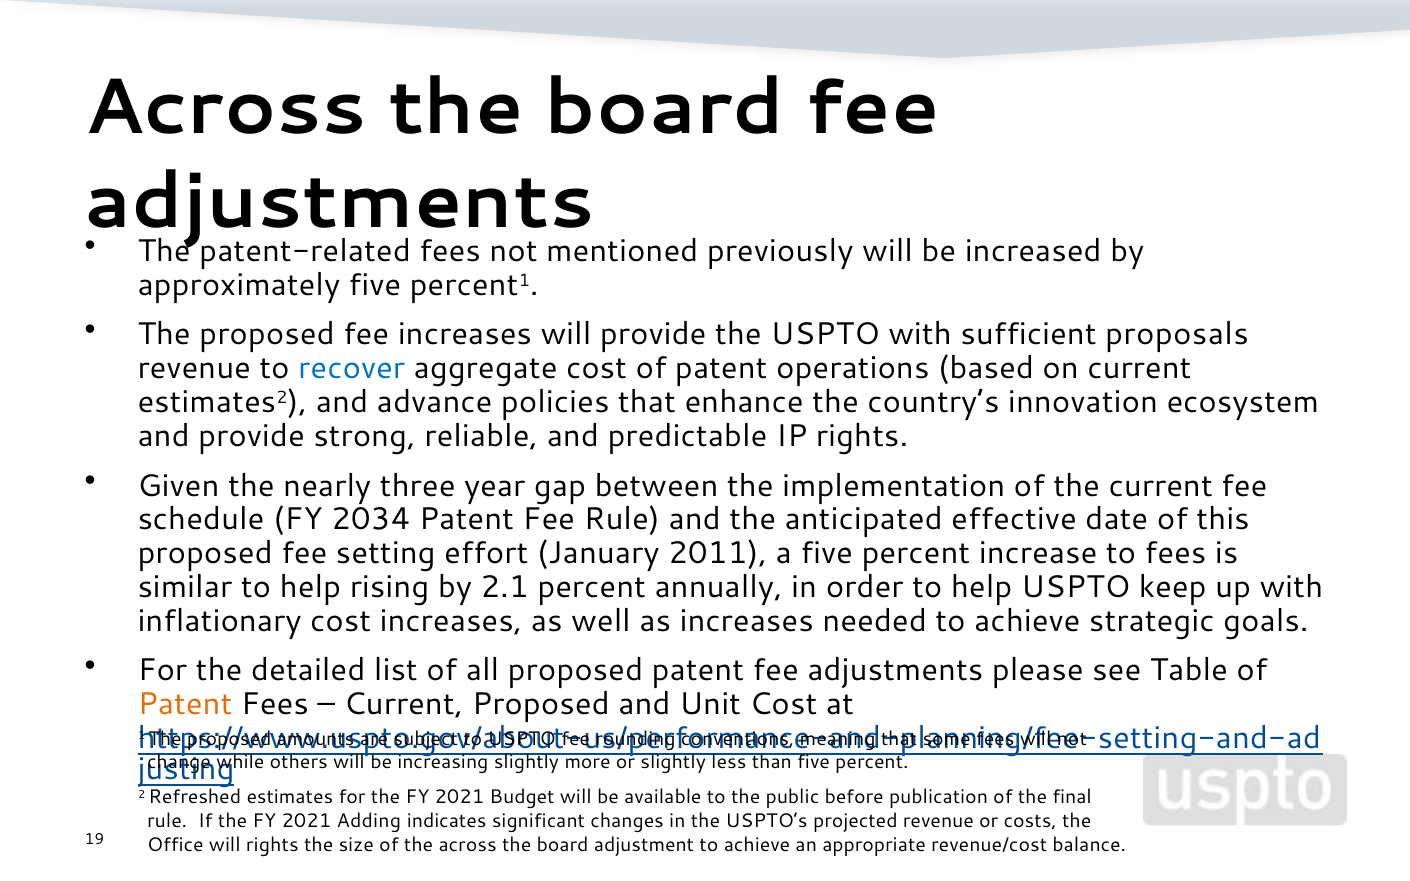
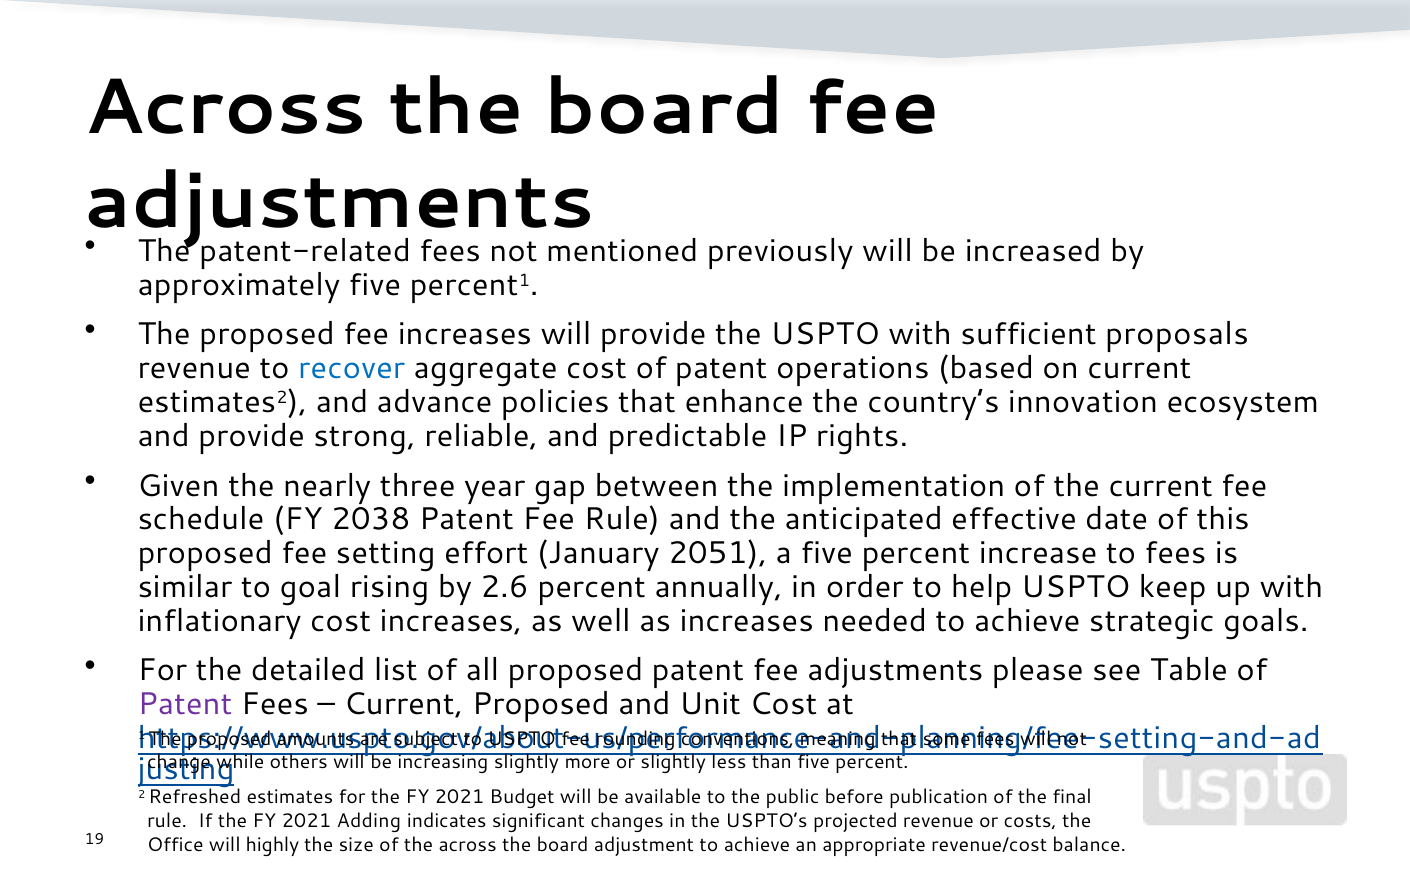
2034: 2034 -> 2038
2011: 2011 -> 2051
similar to help: help -> goal
2.1: 2.1 -> 2.6
Patent at (185, 705) colour: orange -> purple
will rights: rights -> highly
